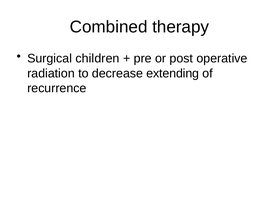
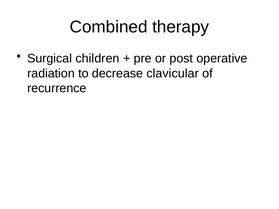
extending: extending -> clavicular
